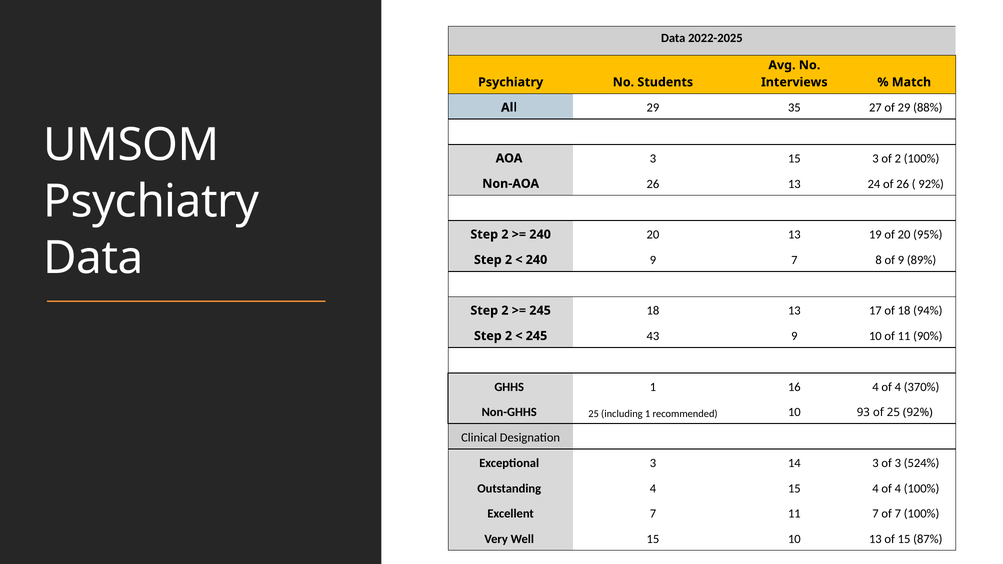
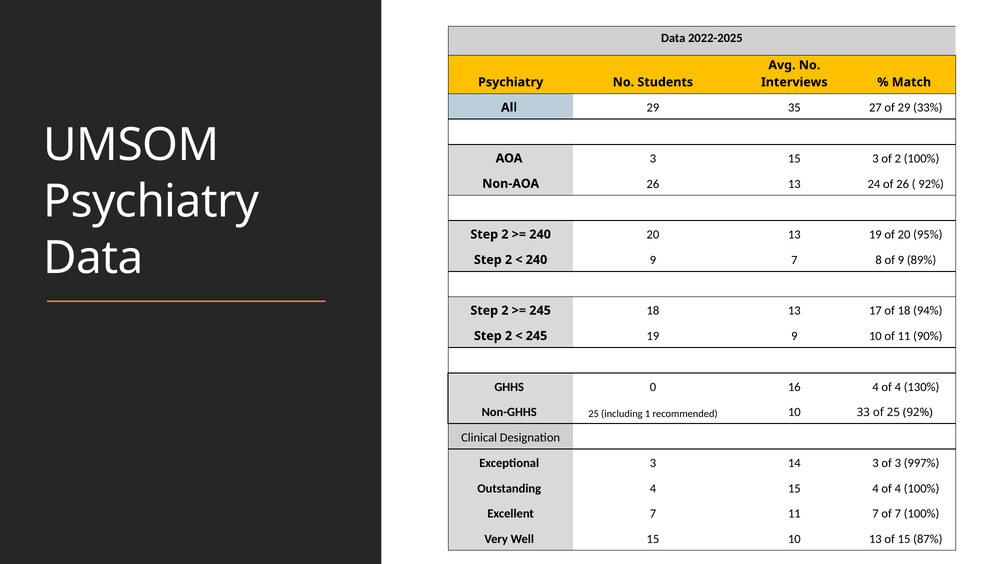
88%: 88% -> 33%
43 at (653, 336): 43 -> 19
GHHS 1: 1 -> 0
370%: 370% -> 130%
93: 93 -> 33
524%: 524% -> 997%
